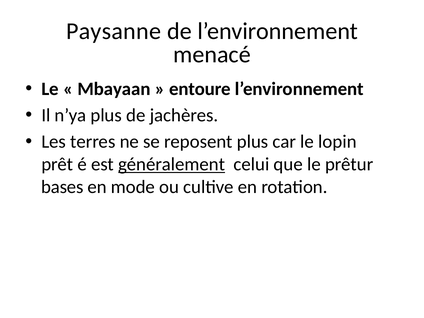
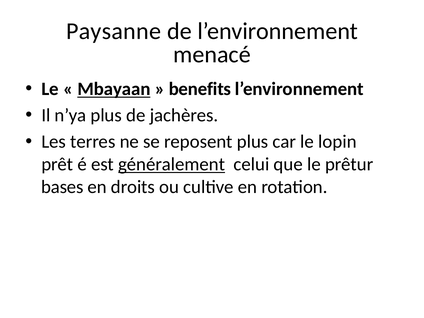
Mbayaan underline: none -> present
entoure: entoure -> benefits
mode: mode -> droits
